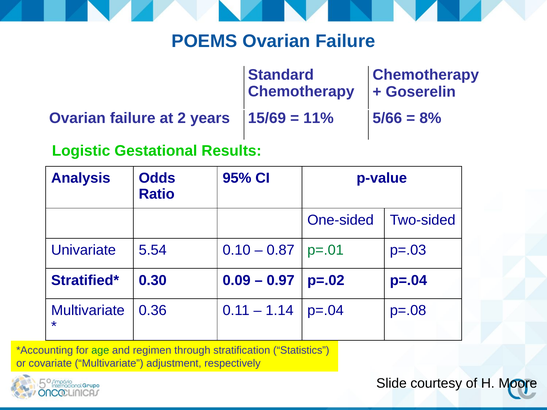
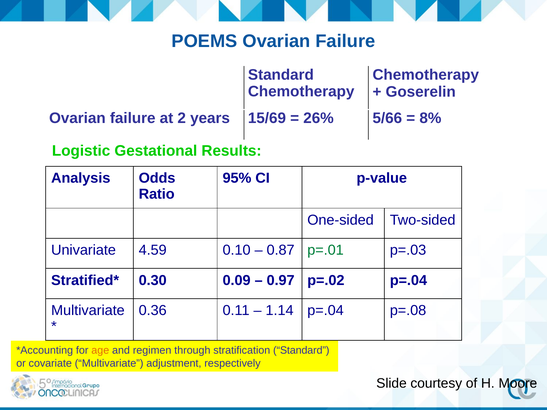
11%: 11% -> 26%
5.54: 5.54 -> 4.59
age colour: green -> orange
stratification Statistics: Statistics -> Standard
